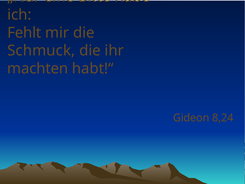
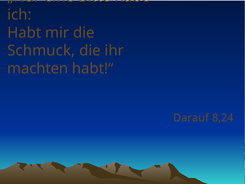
Fehlt: Fehlt -> Habt
Gideon: Gideon -> Darauf
